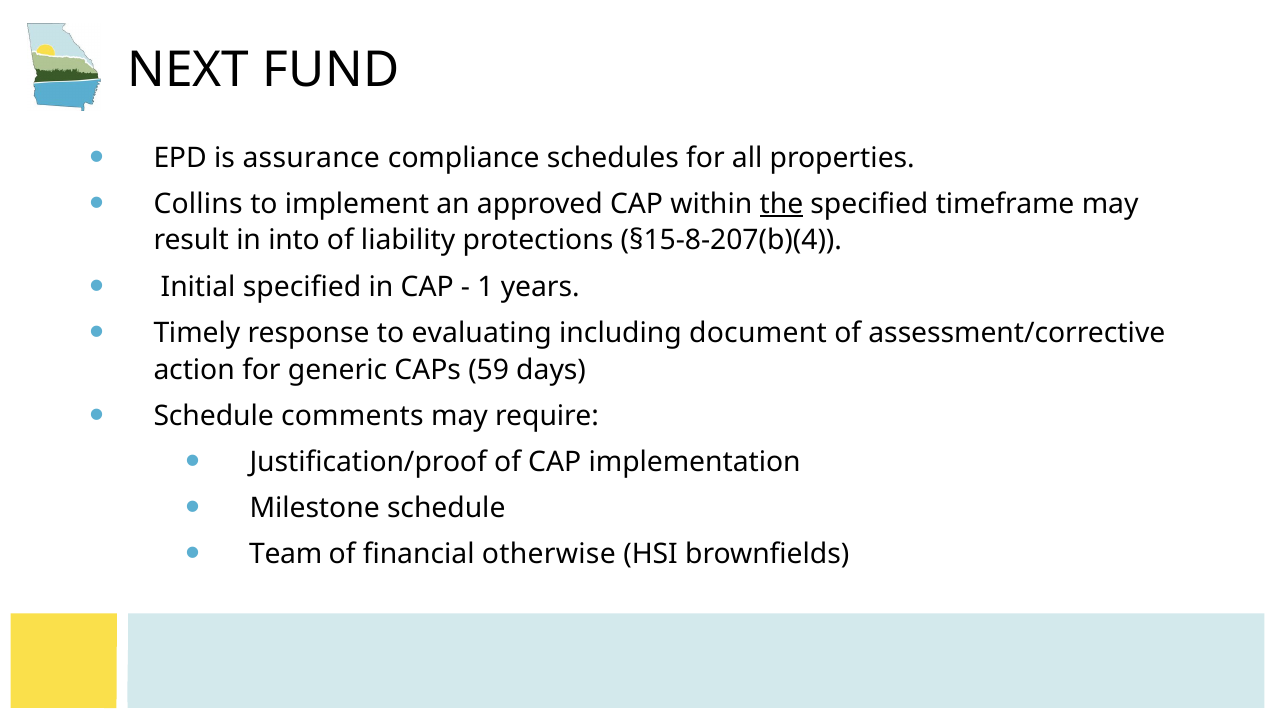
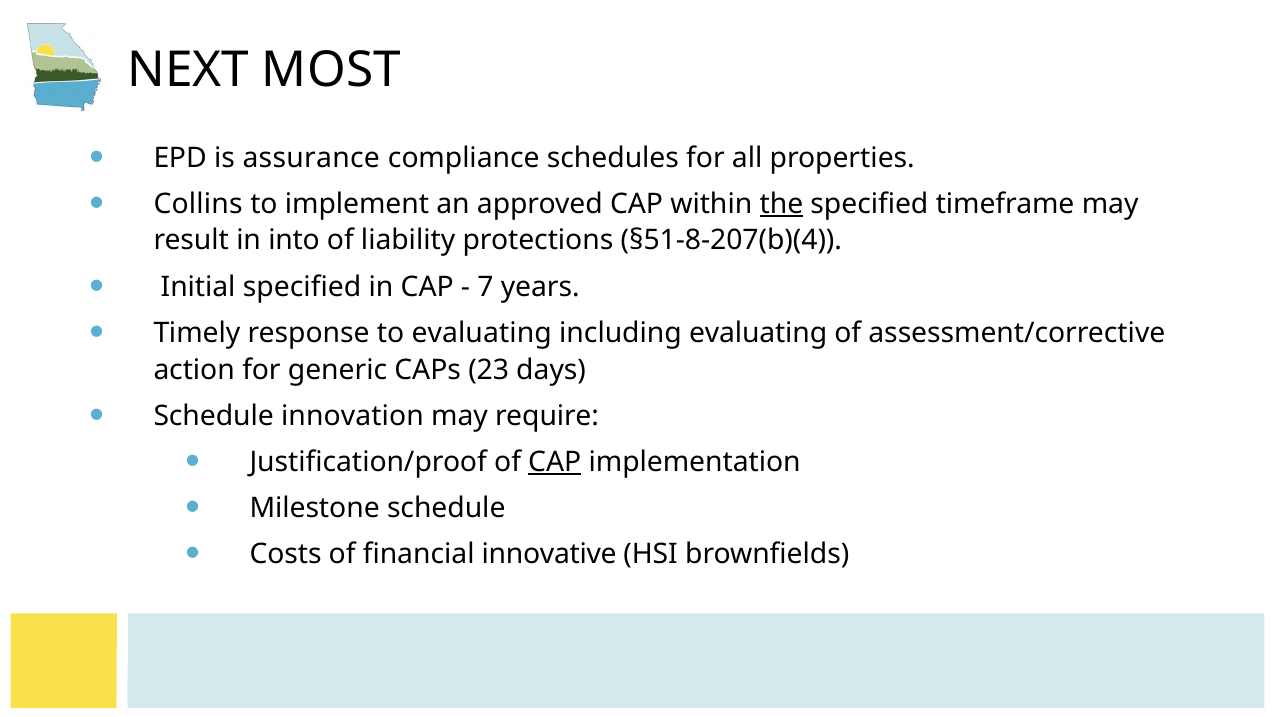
FUND: FUND -> MOST
§15-8-207(b)(4: §15-8-207(b)(4 -> §51-8-207(b)(4
1: 1 -> 7
including document: document -> evaluating
59: 59 -> 23
comments: comments -> innovation
CAP at (555, 462) underline: none -> present
Team: Team -> Costs
otherwise: otherwise -> innovative
